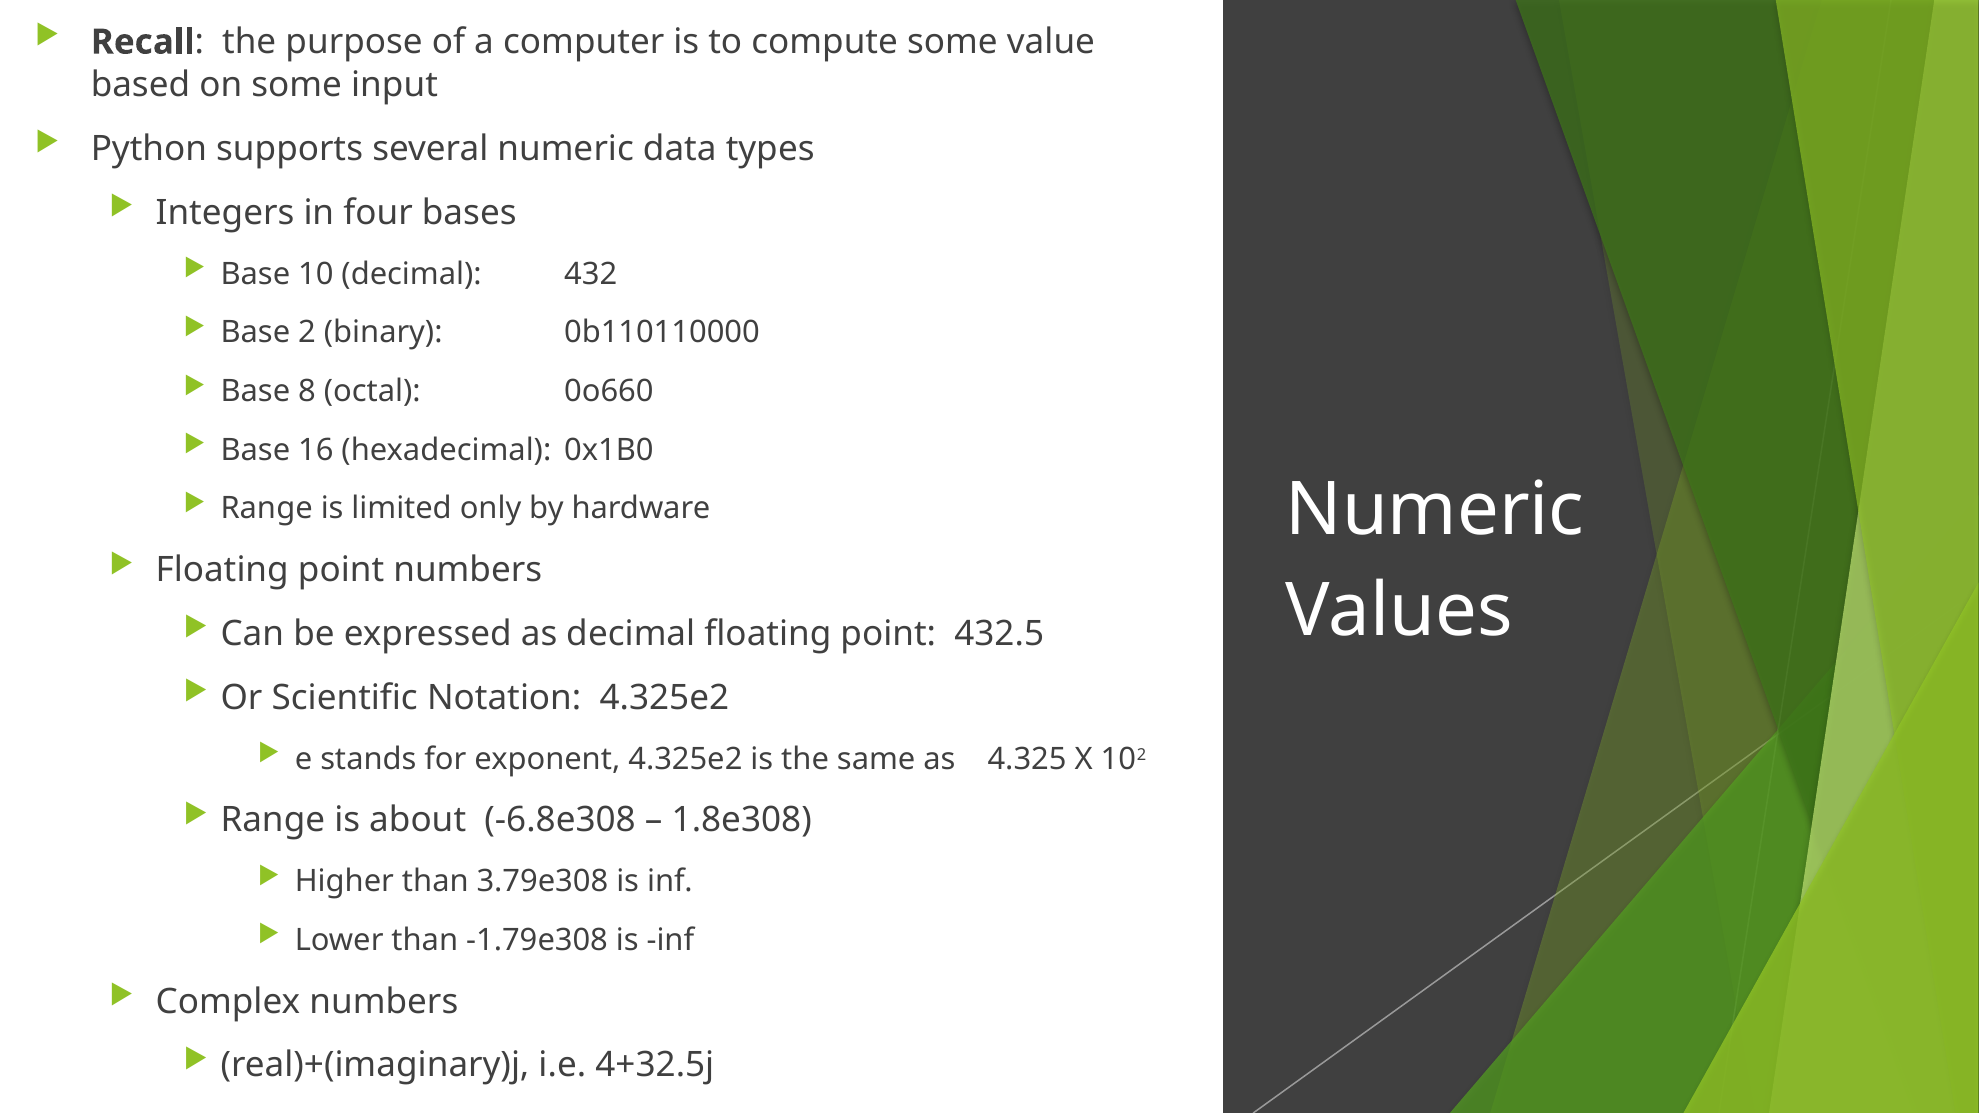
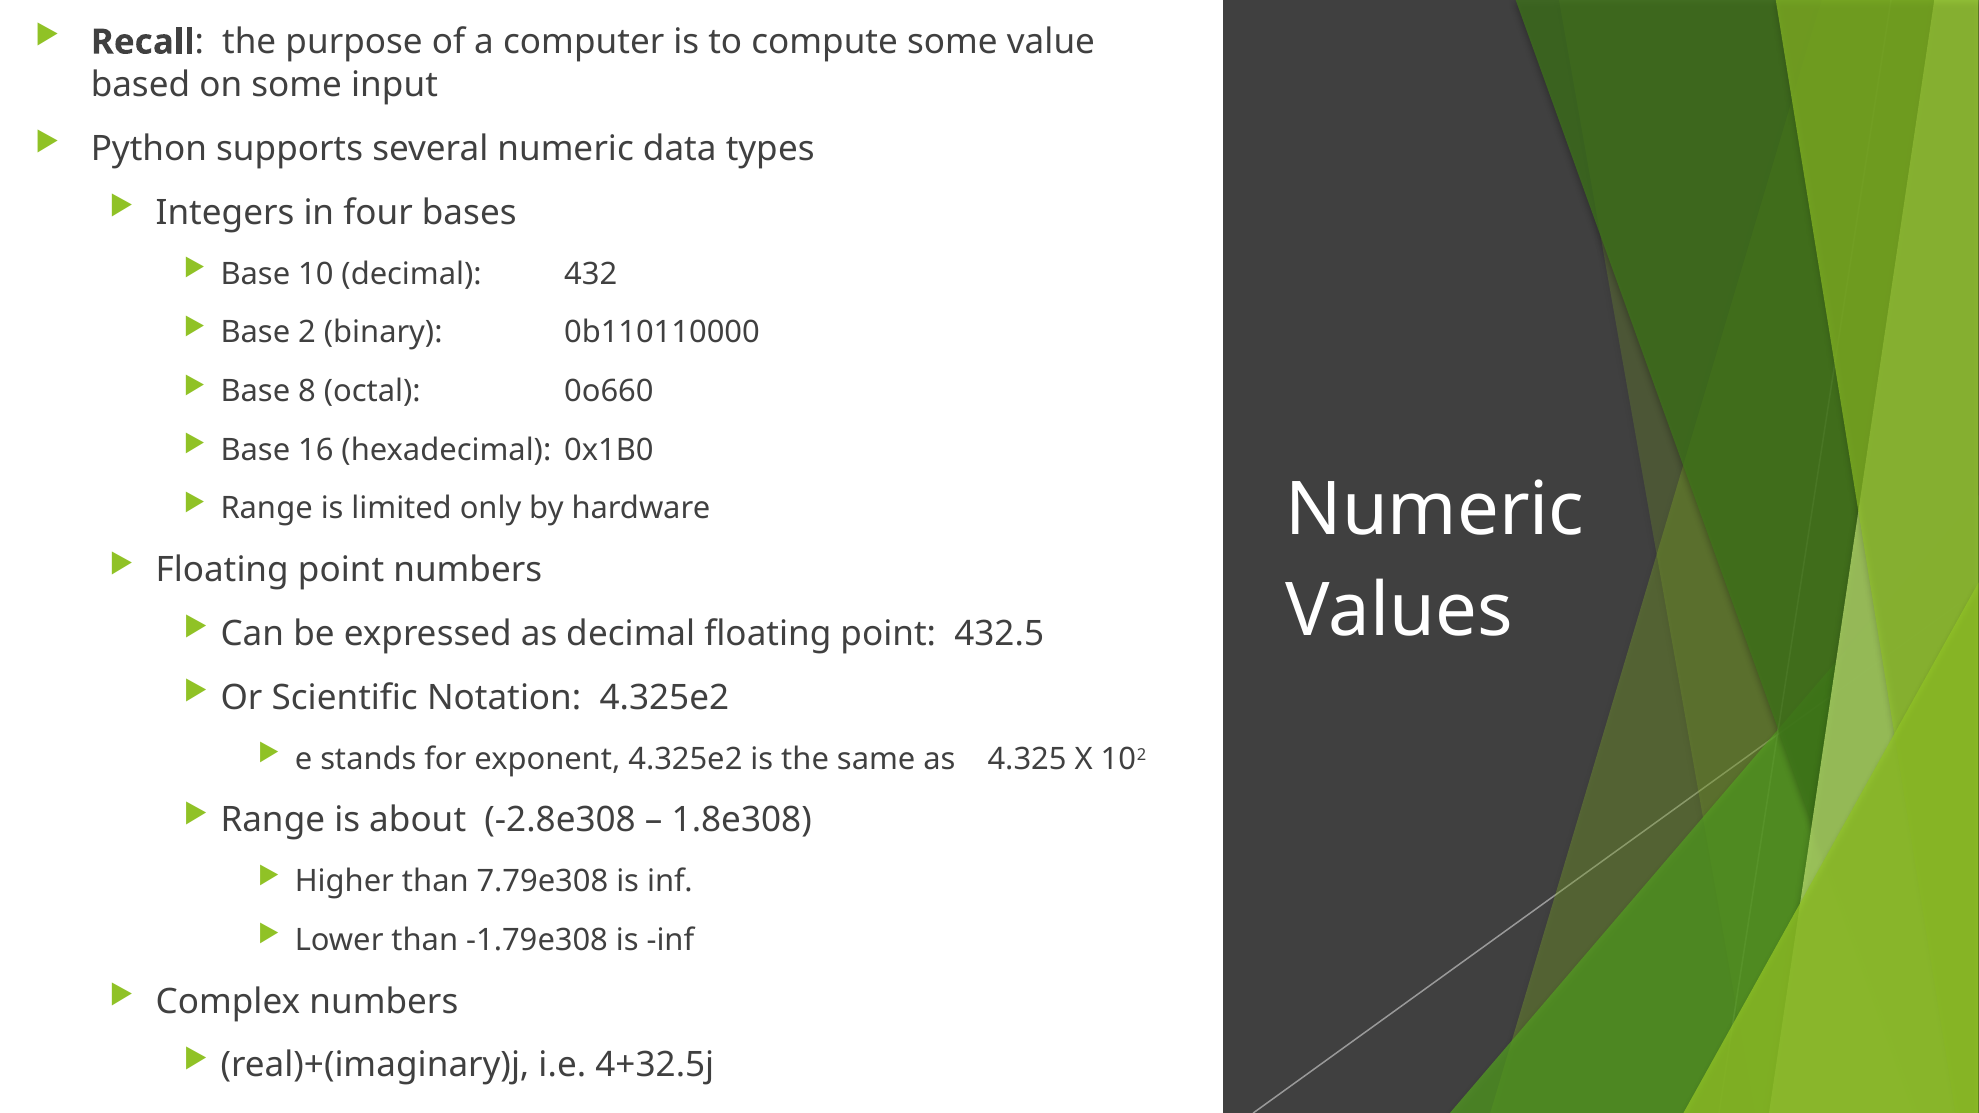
-6.8e308: -6.8e308 -> -2.8e308
3.79e308: 3.79e308 -> 7.79e308
